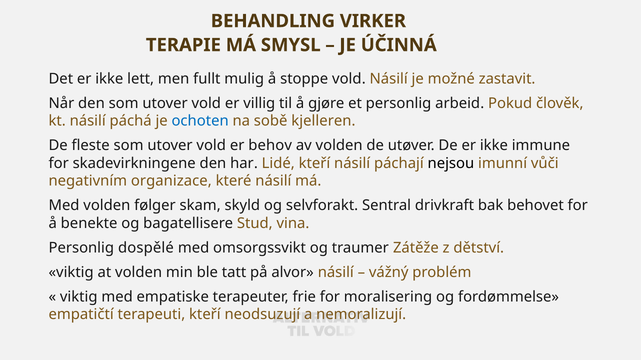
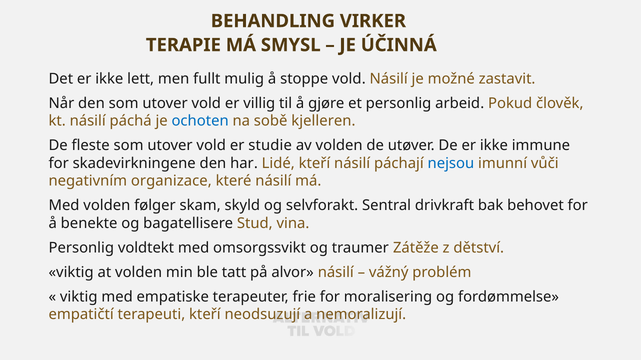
behov: behov -> studie
nejsou colour: black -> blue
dospělé: dospělé -> voldtekt
